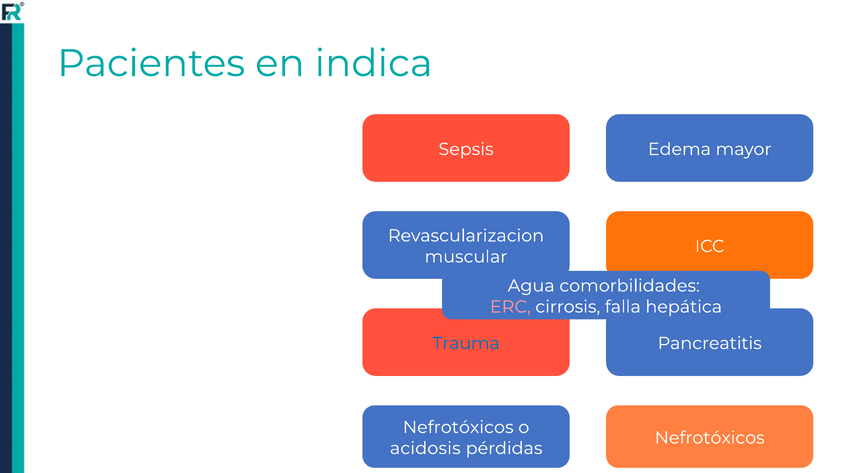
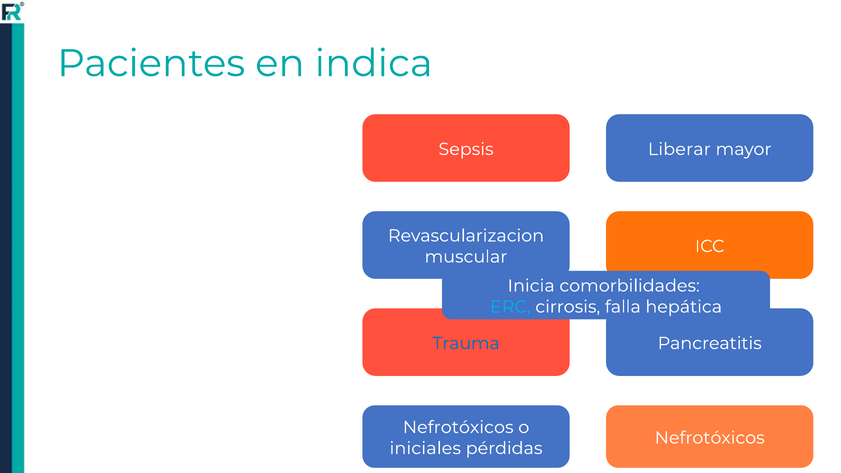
Edema: Edema -> Liberar
Agua: Agua -> Inicia
ERC colour: pink -> light blue
acidosis: acidosis -> iniciales
